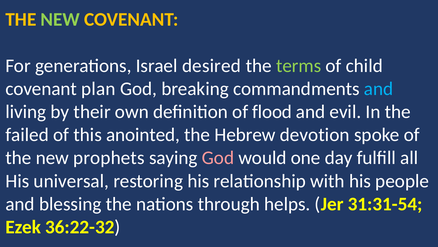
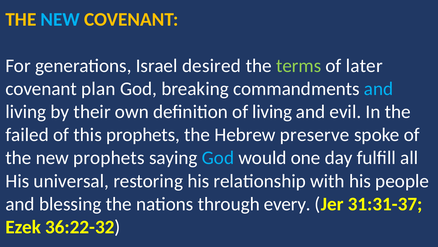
NEW at (60, 20) colour: light green -> light blue
child: child -> later
of flood: flood -> living
this anointed: anointed -> prophets
devotion: devotion -> preserve
God at (218, 158) colour: pink -> light blue
helps: helps -> every
31:31-54: 31:31-54 -> 31:31-37
